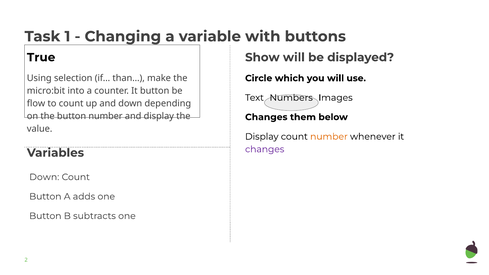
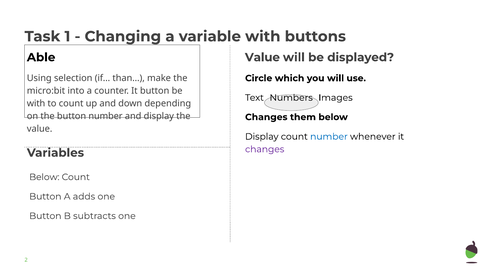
True: True -> Able
Show at (262, 57): Show -> Value
flow at (36, 104): flow -> with
number at (329, 137) colour: orange -> blue
Down at (44, 177): Down -> Below
